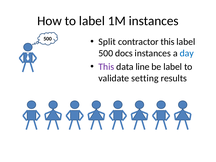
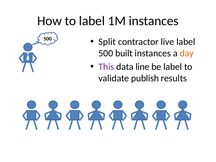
contractor this: this -> live
docs: docs -> built
day colour: blue -> orange
setting: setting -> publish
